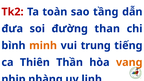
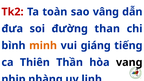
tầng: tầng -> vâng
trung: trung -> giáng
vang colour: orange -> black
